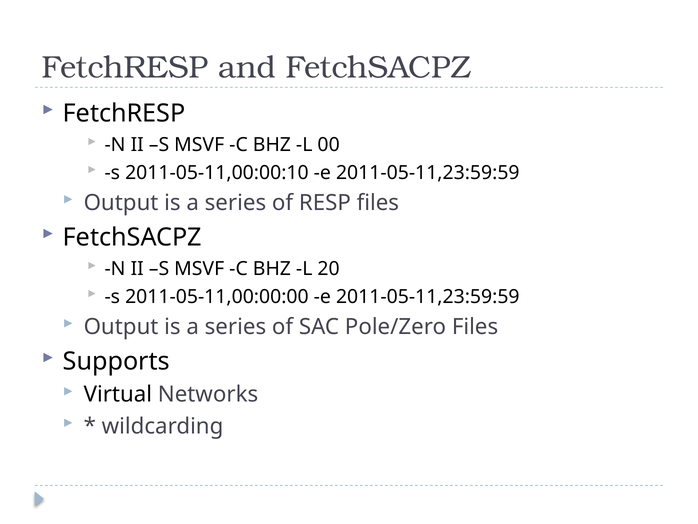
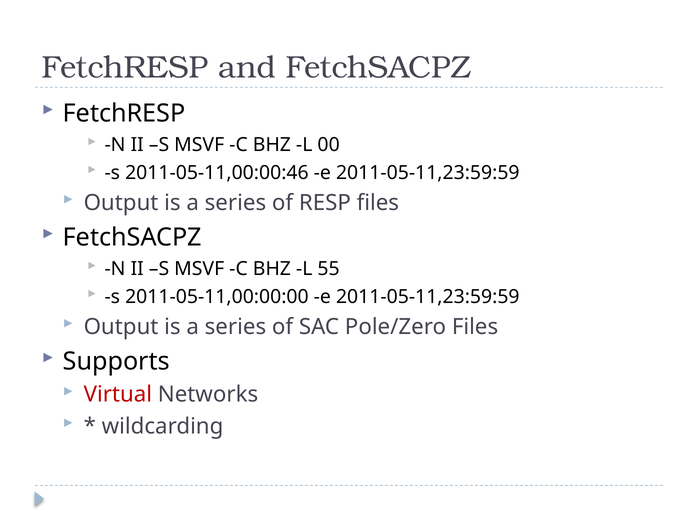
2011-05-11,00:00:10: 2011-05-11,00:00:10 -> 2011-05-11,00:00:46
20: 20 -> 55
Virtual colour: black -> red
